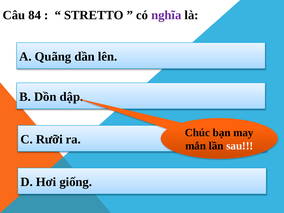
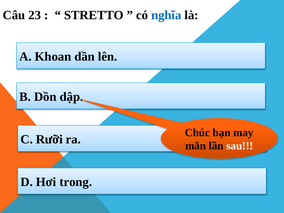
84: 84 -> 23
nghĩa colour: purple -> blue
Quãng: Quãng -> Khoan
giống: giống -> trong
